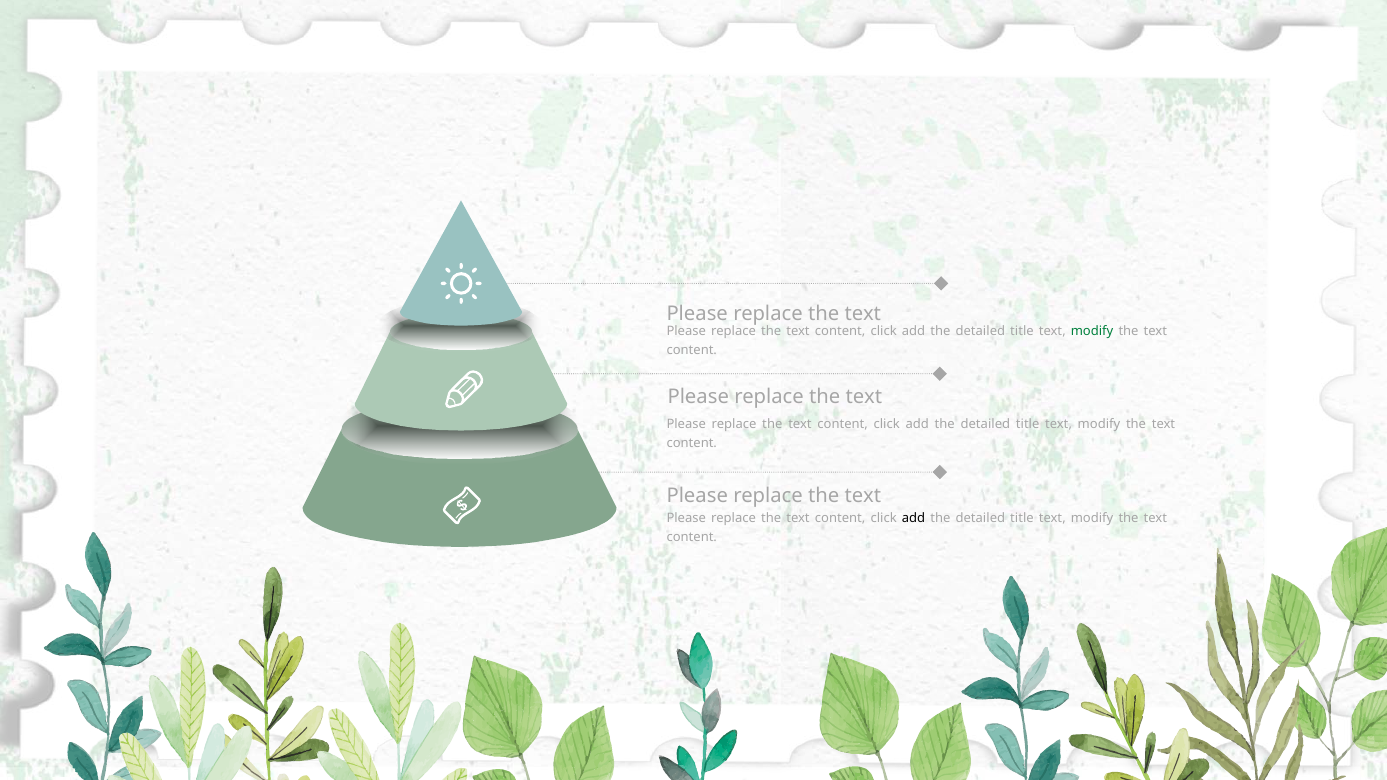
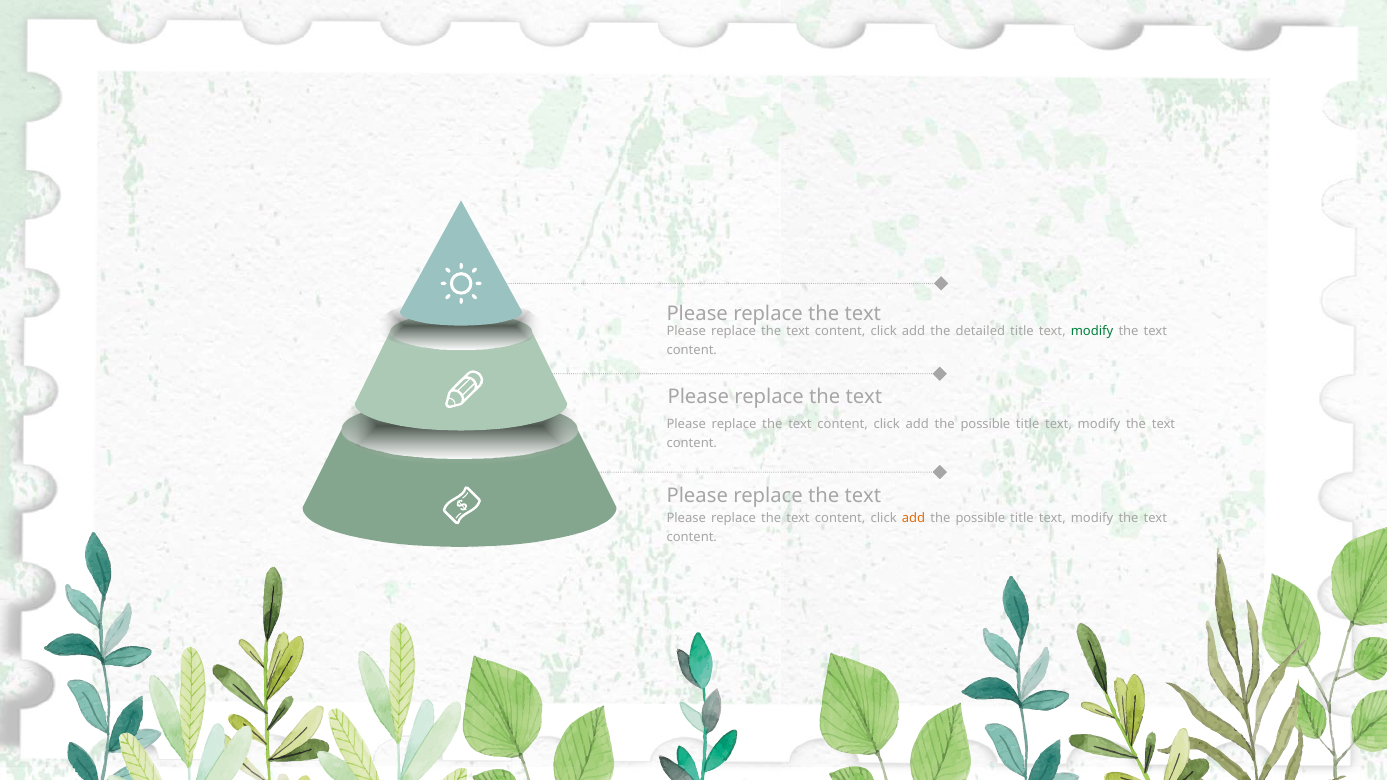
detailed at (985, 425): detailed -> possible
add at (914, 518) colour: black -> orange
detailed at (980, 518): detailed -> possible
